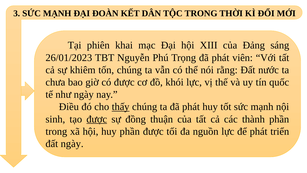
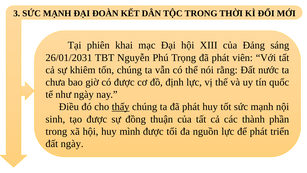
26/01/2023: 26/01/2023 -> 26/01/2031
khói: khói -> định
được at (97, 119) underline: present -> none
huy phần: phần -> mình
